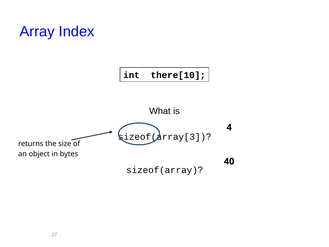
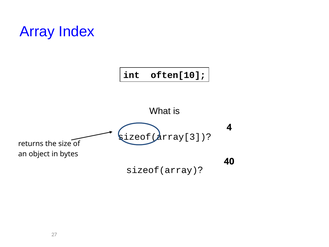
there[10: there[10 -> often[10
